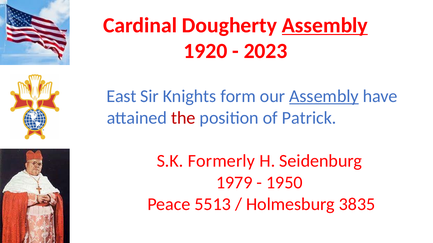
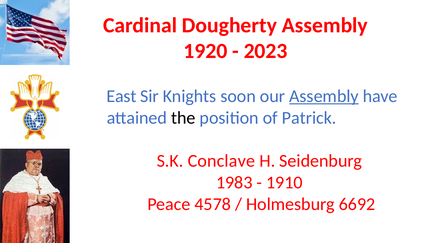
Assembly at (325, 25) underline: present -> none
form: form -> soon
the colour: red -> black
Formerly: Formerly -> Conclave
1979: 1979 -> 1983
1950: 1950 -> 1910
5513: 5513 -> 4578
3835: 3835 -> 6692
